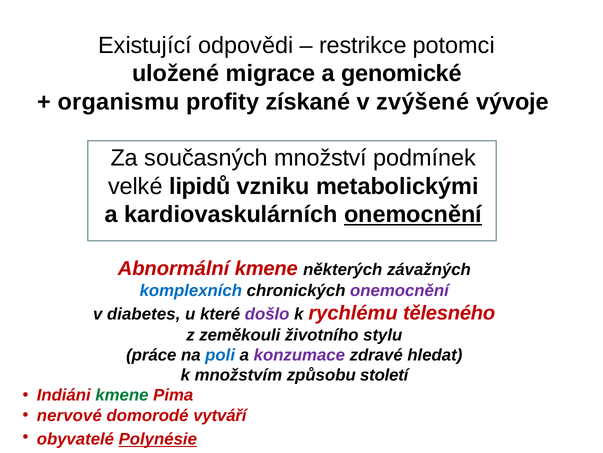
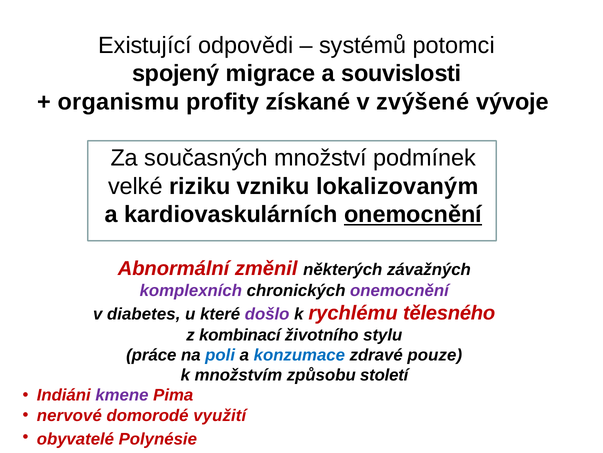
restrikce: restrikce -> systémů
uložené: uložené -> spojený
genomické: genomické -> souvislosti
lipidů: lipidů -> riziku
metabolickými: metabolickými -> lokalizovaným
Abnormální kmene: kmene -> změnil
komplexních colour: blue -> purple
zeměkouli: zeměkouli -> kombinací
konzumace colour: purple -> blue
hledat: hledat -> pouze
kmene at (122, 395) colour: green -> purple
vytváří: vytváří -> využití
Polynésie underline: present -> none
